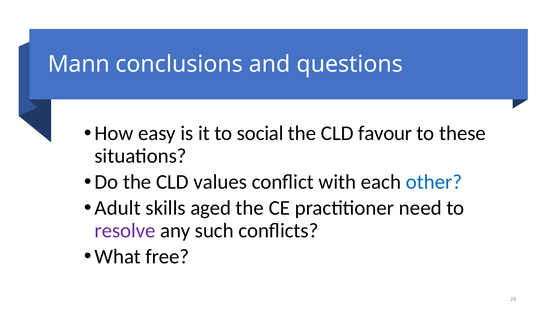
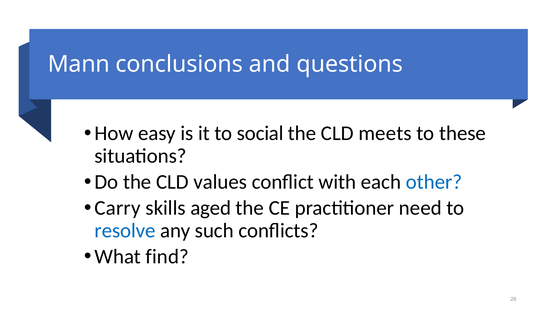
favour: favour -> meets
Adult: Adult -> Carry
resolve colour: purple -> blue
free: free -> find
